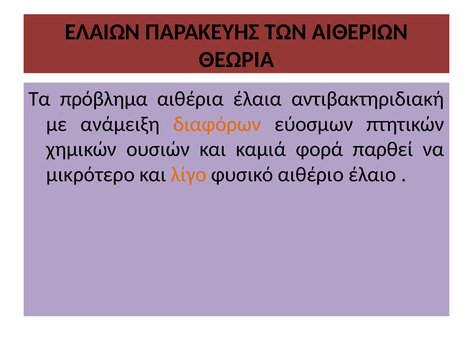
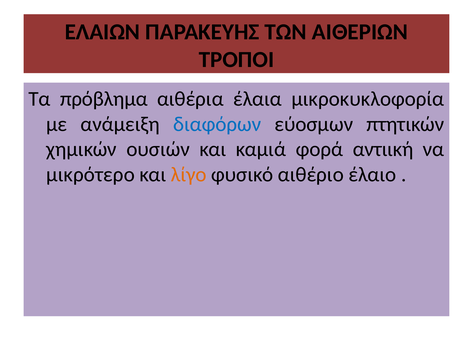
ΘΕΩΡΙΑ: ΘΕΩΡΙΑ -> ΤΡΟΠΟΙ
αντιβακτηριδιακή: αντιβακτηριδιακή -> μικροκυκλοφορία
διαφόρων colour: orange -> blue
παρθεί: παρθεί -> αντιική
